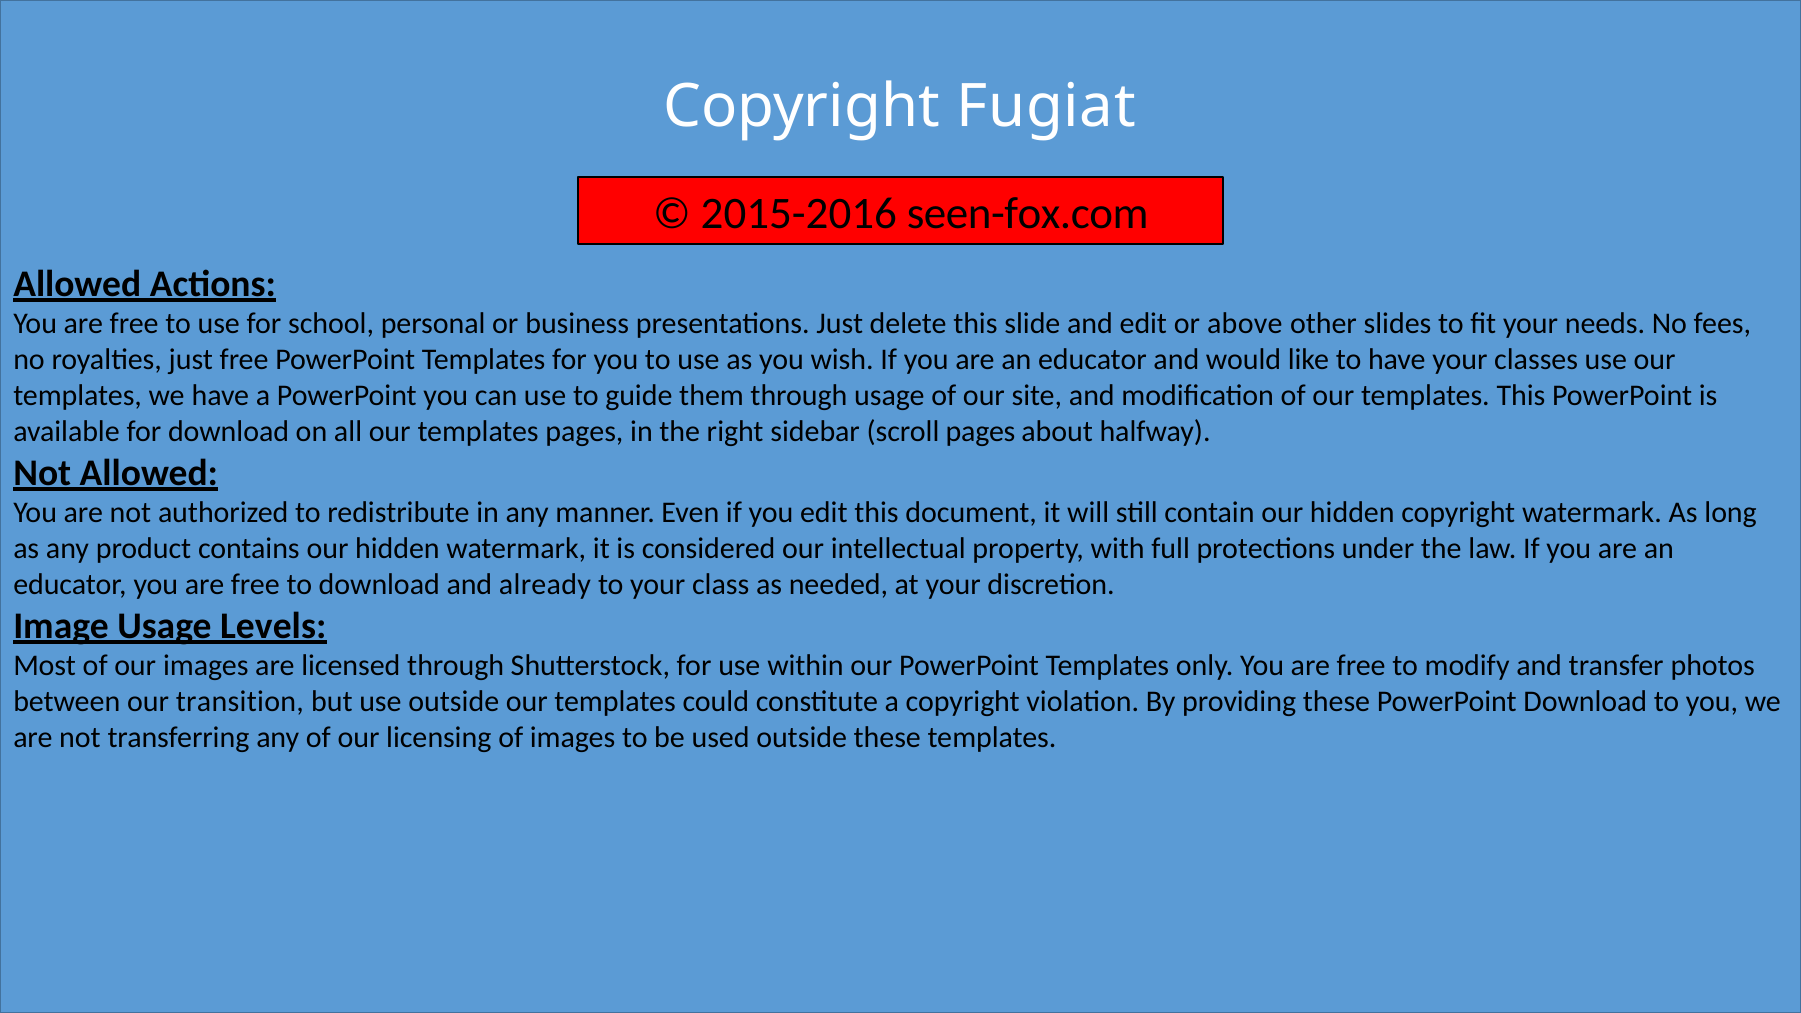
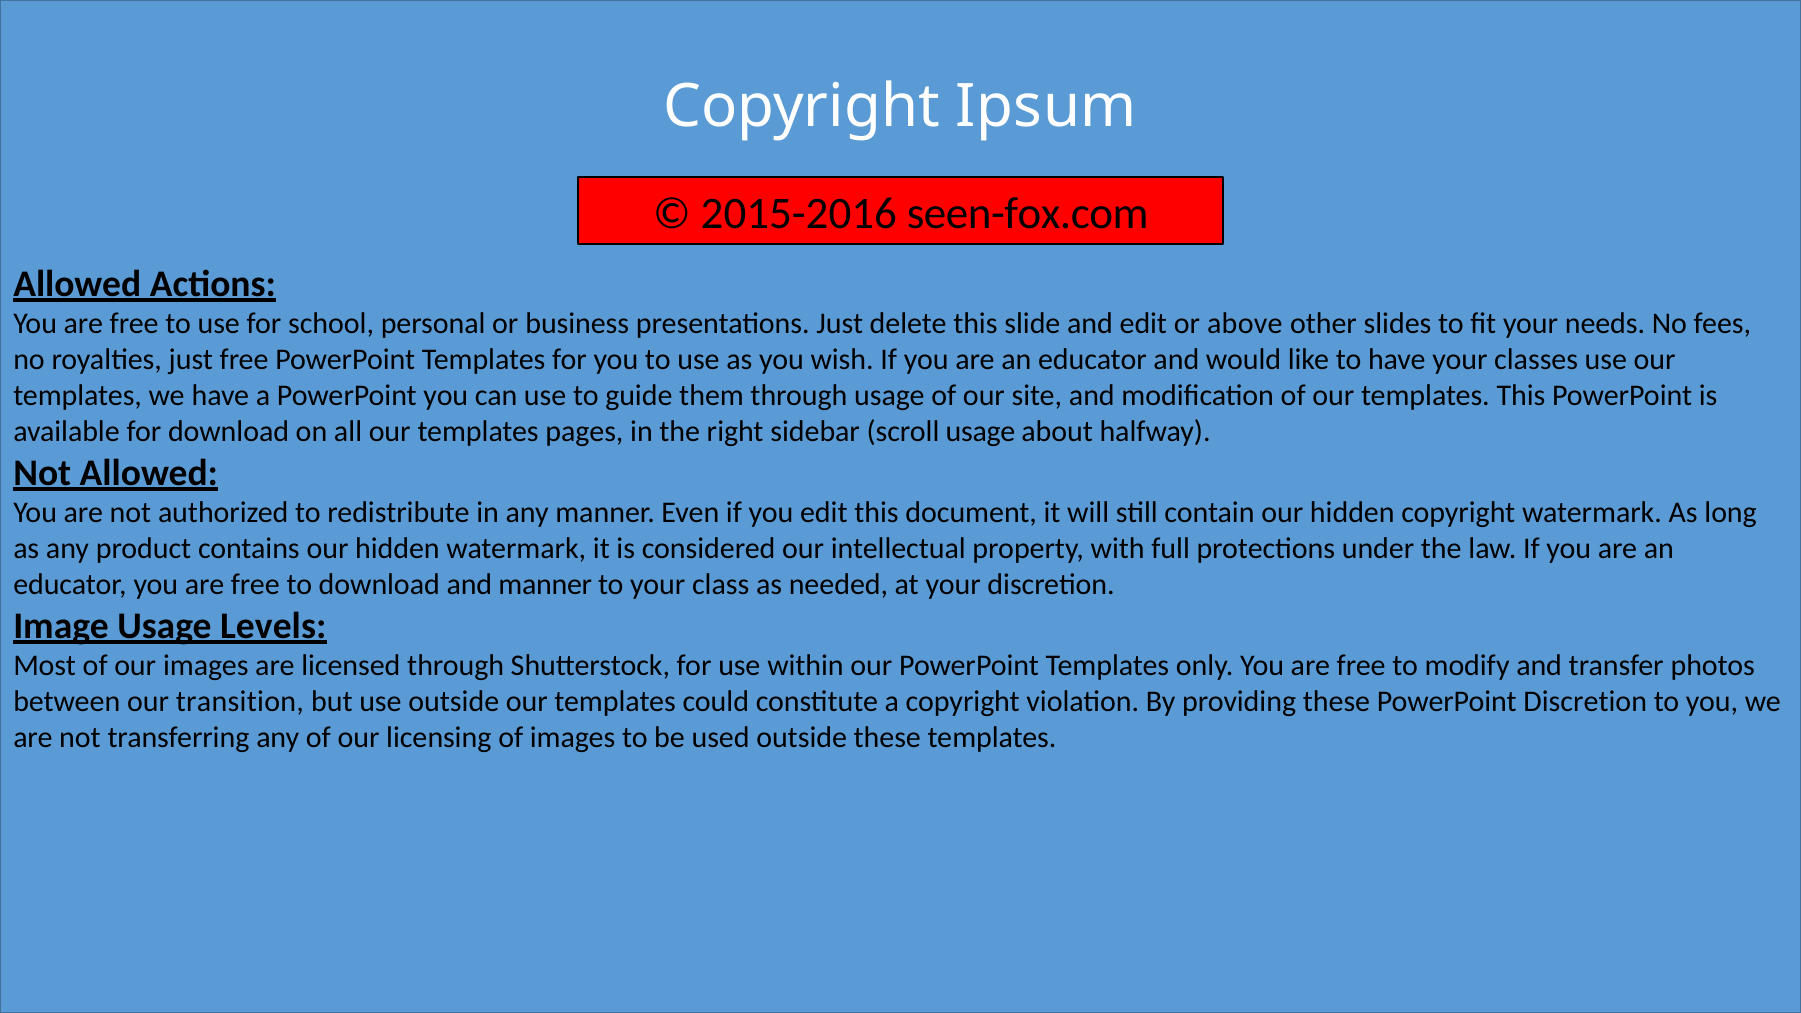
Fugiat: Fugiat -> Ipsum
scroll pages: pages -> usage
and already: already -> manner
PowerPoint Download: Download -> Discretion
